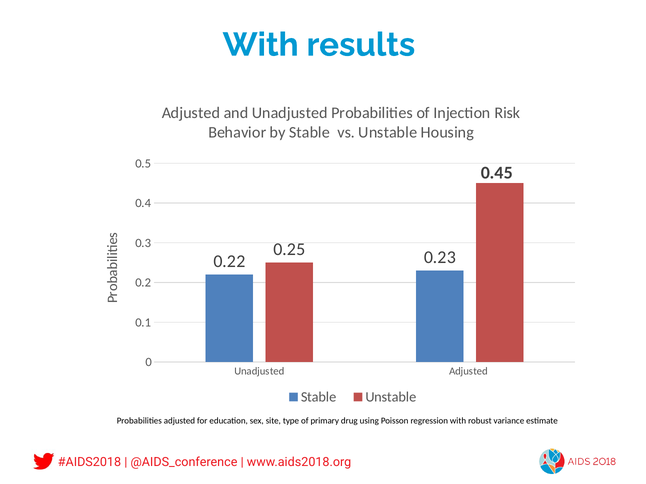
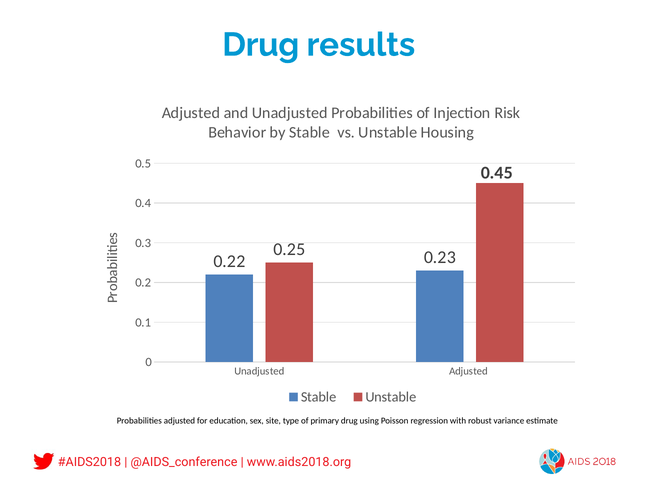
With at (261, 45): With -> Drug
